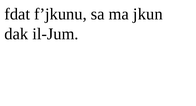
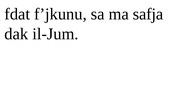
jkun: jkun -> safja
